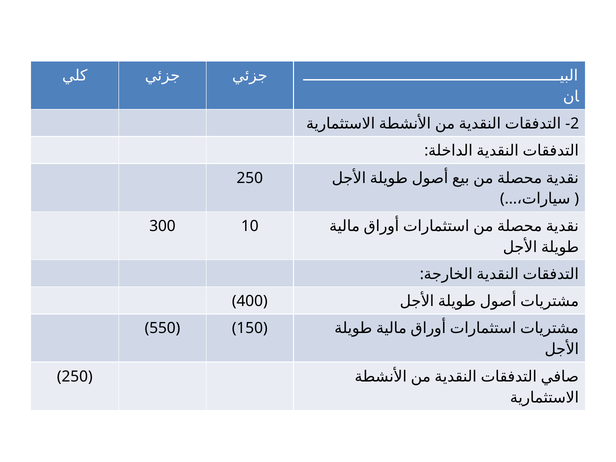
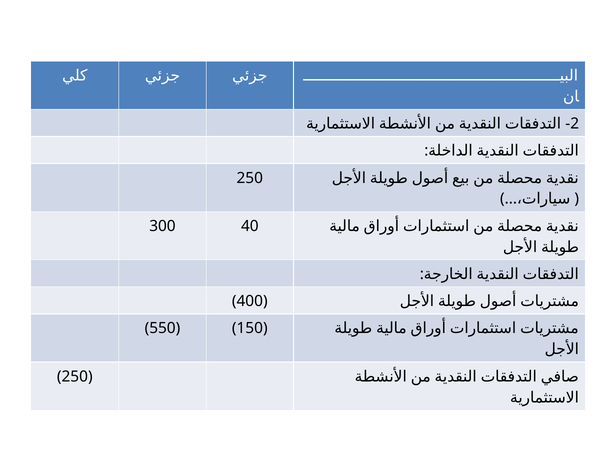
10: 10 -> 40
